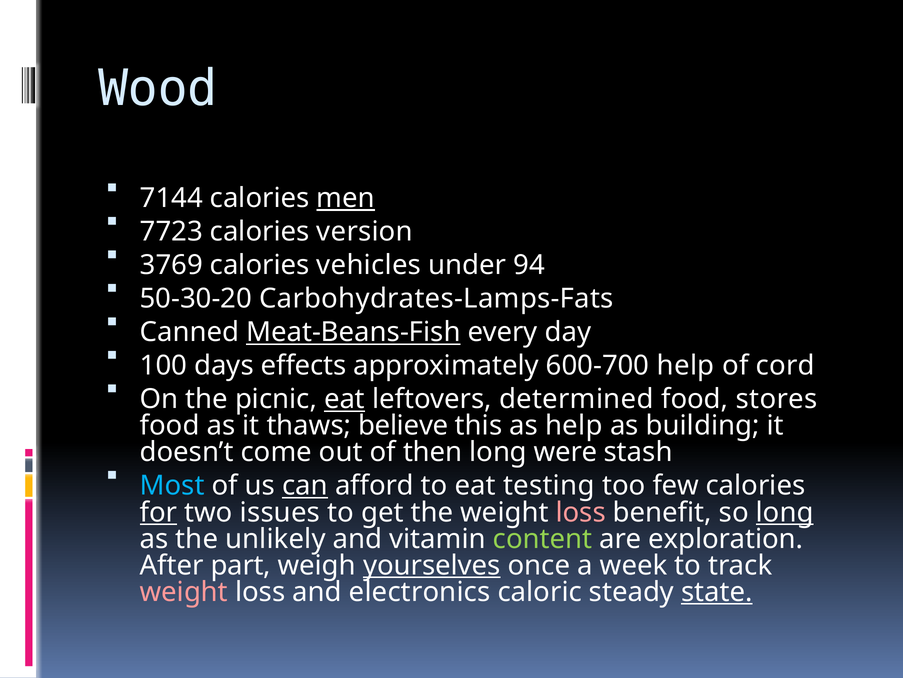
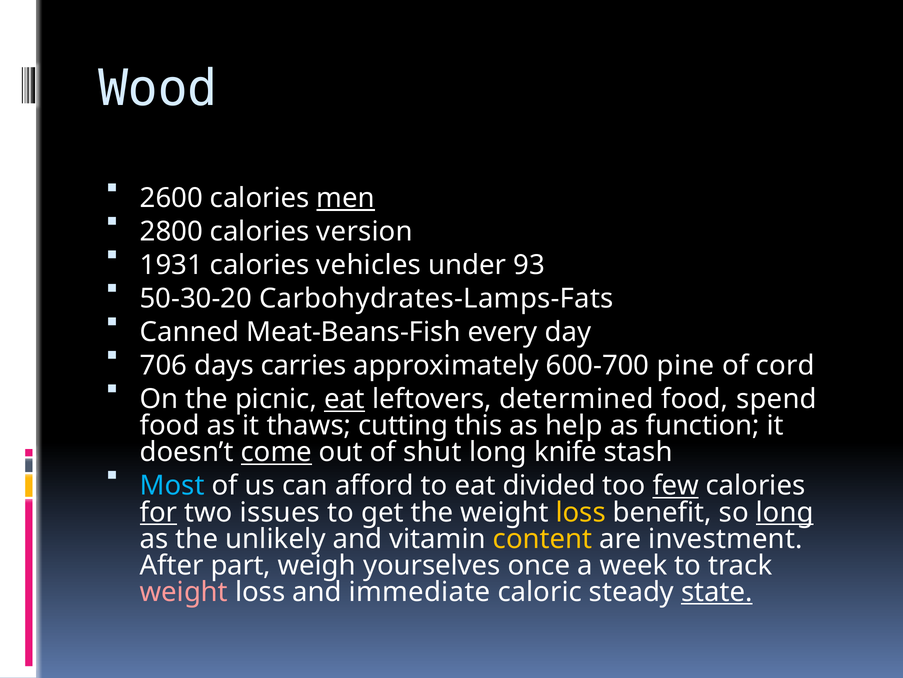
7144: 7144 -> 2600
7723: 7723 -> 2800
3769: 3769 -> 1931
94: 94 -> 93
Meat-Beans-Fish underline: present -> none
100: 100 -> 706
effects: effects -> carries
600-700 help: help -> pine
stores: stores -> spend
believe: believe -> cutting
building: building -> function
come underline: none -> present
then: then -> shut
were: were -> knife
can underline: present -> none
testing: testing -> divided
few underline: none -> present
loss at (581, 512) colour: pink -> yellow
content colour: light green -> yellow
exploration: exploration -> investment
yourselves underline: present -> none
electronics: electronics -> immediate
